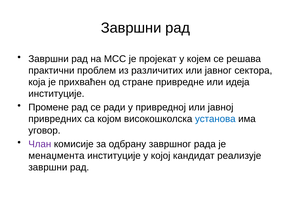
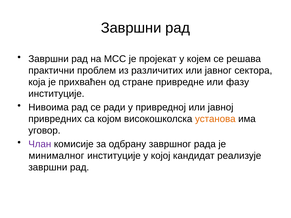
идеја: идеја -> фазу
Промене: Промене -> Нивоима
установа colour: blue -> orange
менаџмента: менаџмента -> минималног
